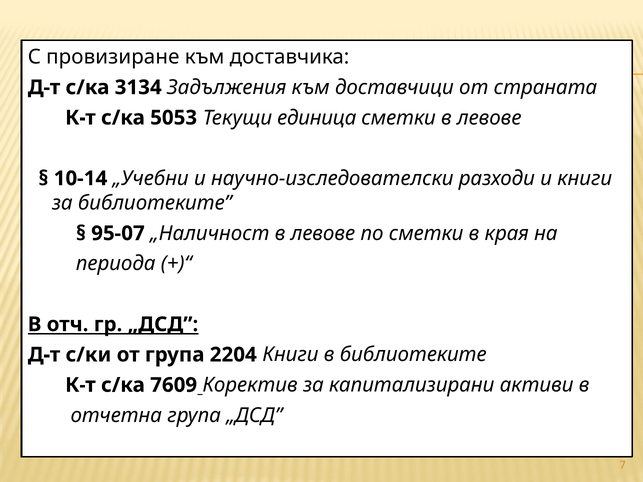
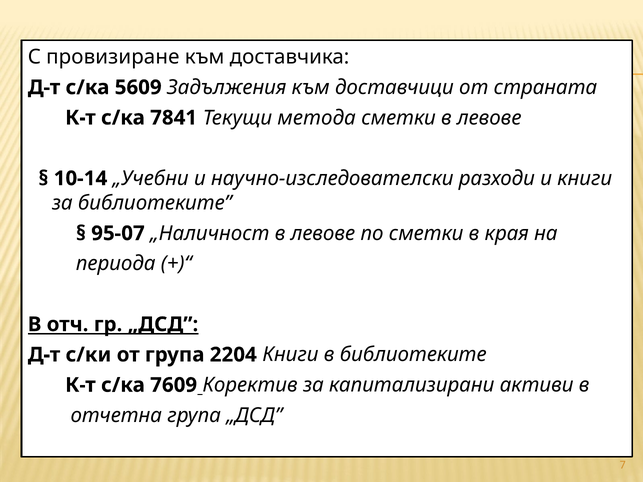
3134: 3134 -> 5609
5053: 5053 -> 7841
единица: единица -> метода
